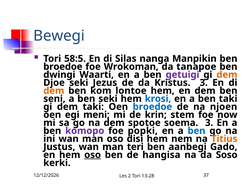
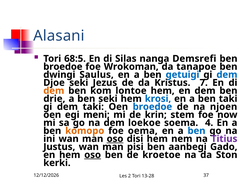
Bewegi: Bewegi -> Alasani
58:5: 58:5 -> 68:5
Manpikin: Manpikin -> Demsrefi
Waarti: Waarti -> Saulus
getuigi colour: purple -> blue
dem at (227, 75) colour: orange -> blue
Kristus 3: 3 -> 7
seni: seni -> drie
spotoe: spotoe -> loekoe
soema 3: 3 -> 4
komopo colour: purple -> orange
popki: popki -> oema
oso at (115, 139) underline: none -> present
Titius colour: orange -> purple
teri: teri -> pisi
hangisa: hangisa -> kroetoe
Soso: Soso -> Ston
